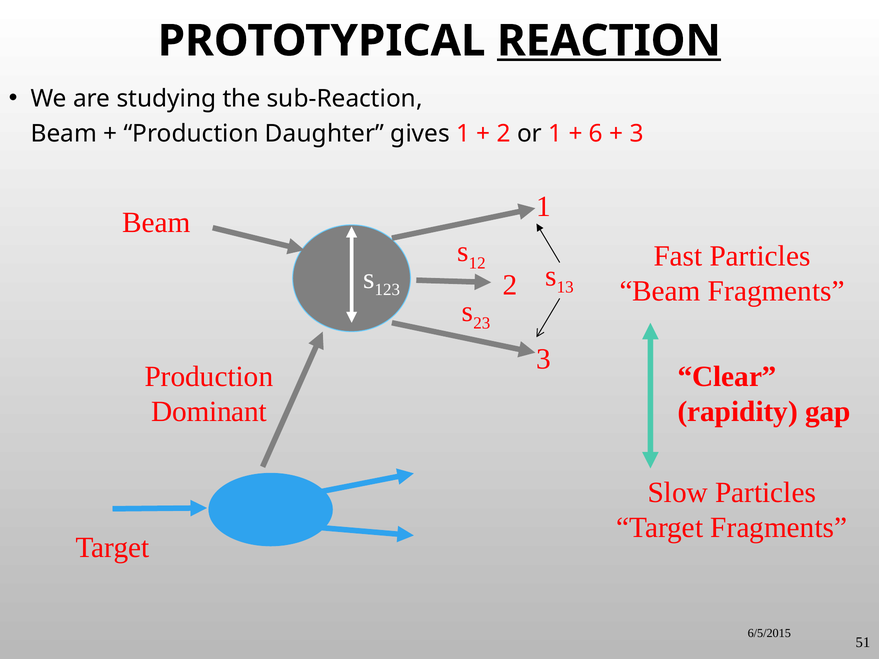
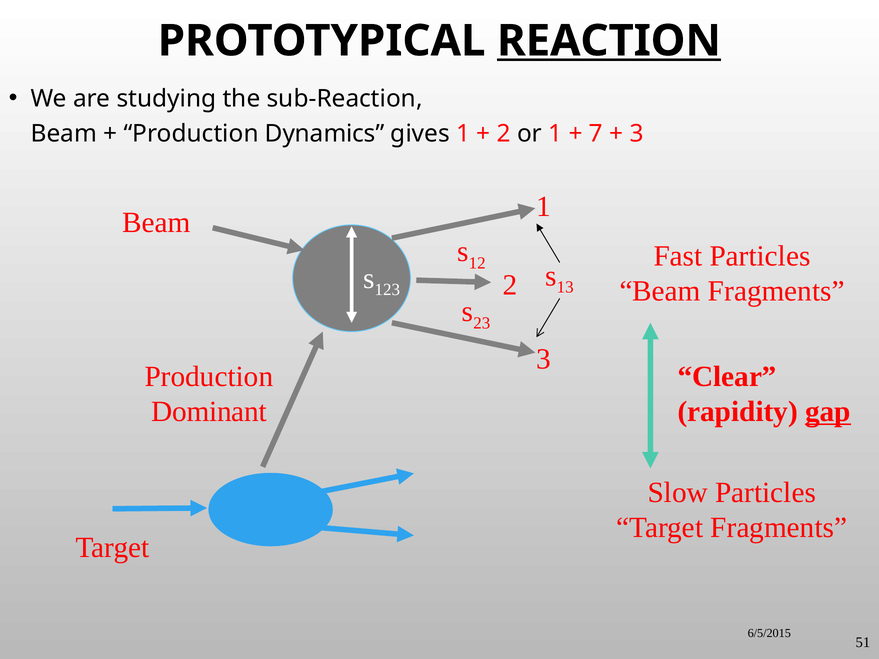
Daughter: Daughter -> Dynamics
6: 6 -> 7
gap underline: none -> present
